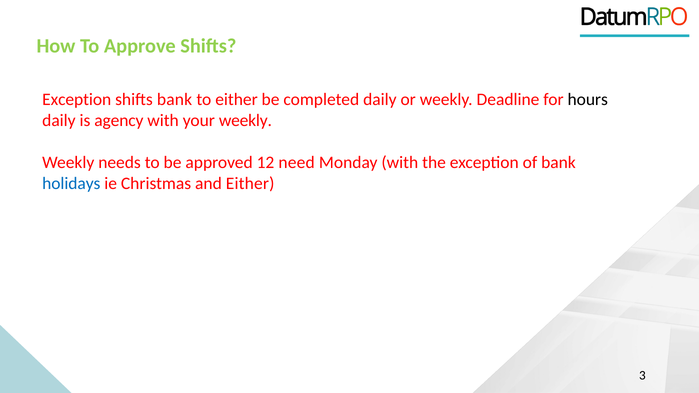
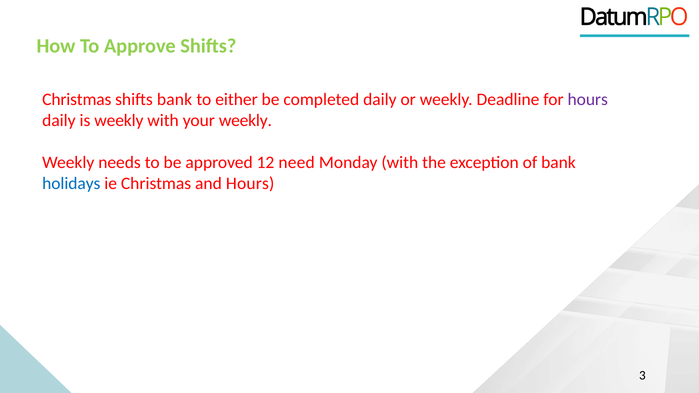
Exception at (77, 100): Exception -> Christmas
hours at (588, 100) colour: black -> purple
is agency: agency -> weekly
and Either: Either -> Hours
